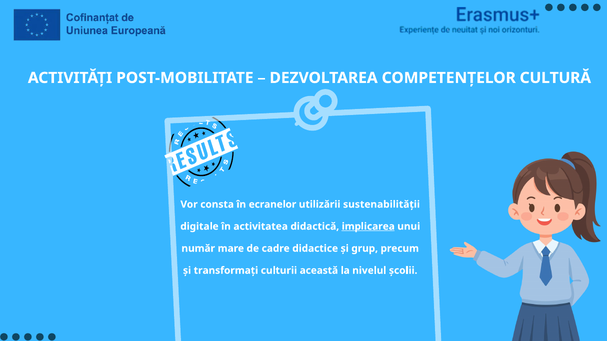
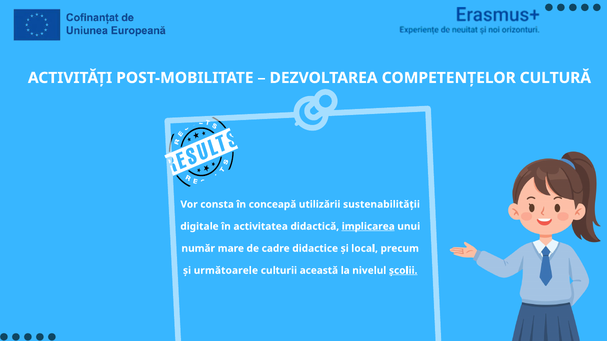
ecranelor: ecranelor -> conceapă
grup: grup -> local
transformați: transformați -> următoarele
școlii underline: none -> present
